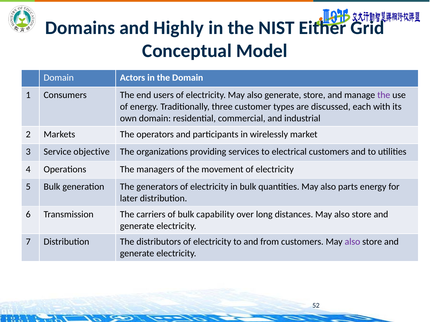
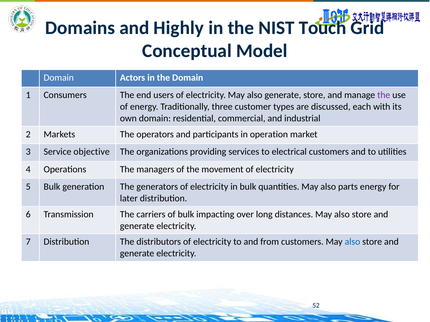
Either: Either -> Touch
wirelessly: wirelessly -> operation
capability: capability -> impacting
also at (352, 242) colour: purple -> blue
